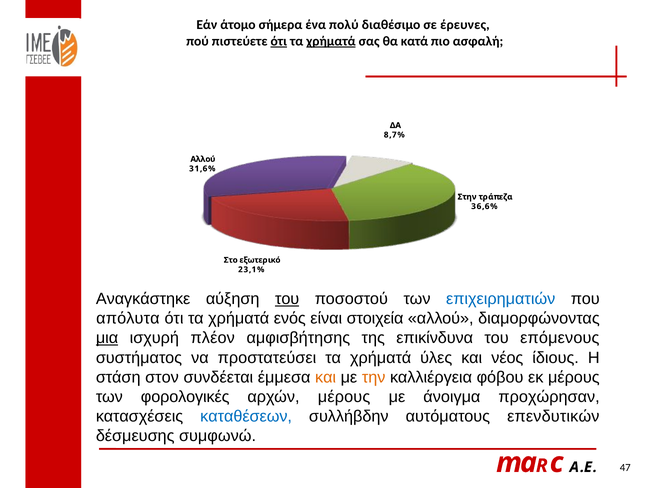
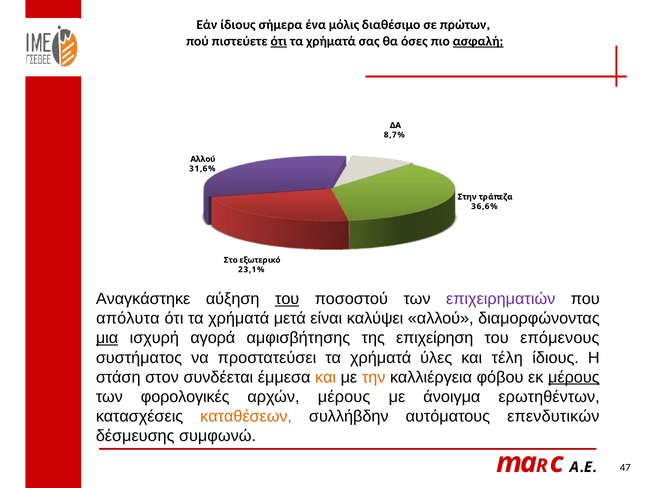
Εάν άτομο: άτομο -> ίδιους
πολύ: πολύ -> μόλις
έρευνες: έρευνες -> πρώτων
χρήματά at (331, 41) underline: present -> none
κατά: κατά -> όσες
ασφαλή underline: none -> present
επιχειρηματιών colour: blue -> purple
ενός: ενός -> μετά
στοιχεία: στοιχεία -> καλύψει
πλέον: πλέον -> αγορά
επικίνδυνα: επικίνδυνα -> επιχείρηση
νέος: νέος -> τέλη
μέρους at (574, 377) underline: none -> present
προχώρησαν: προχώρησαν -> ερωτηθέντων
καταθέσεων colour: blue -> orange
